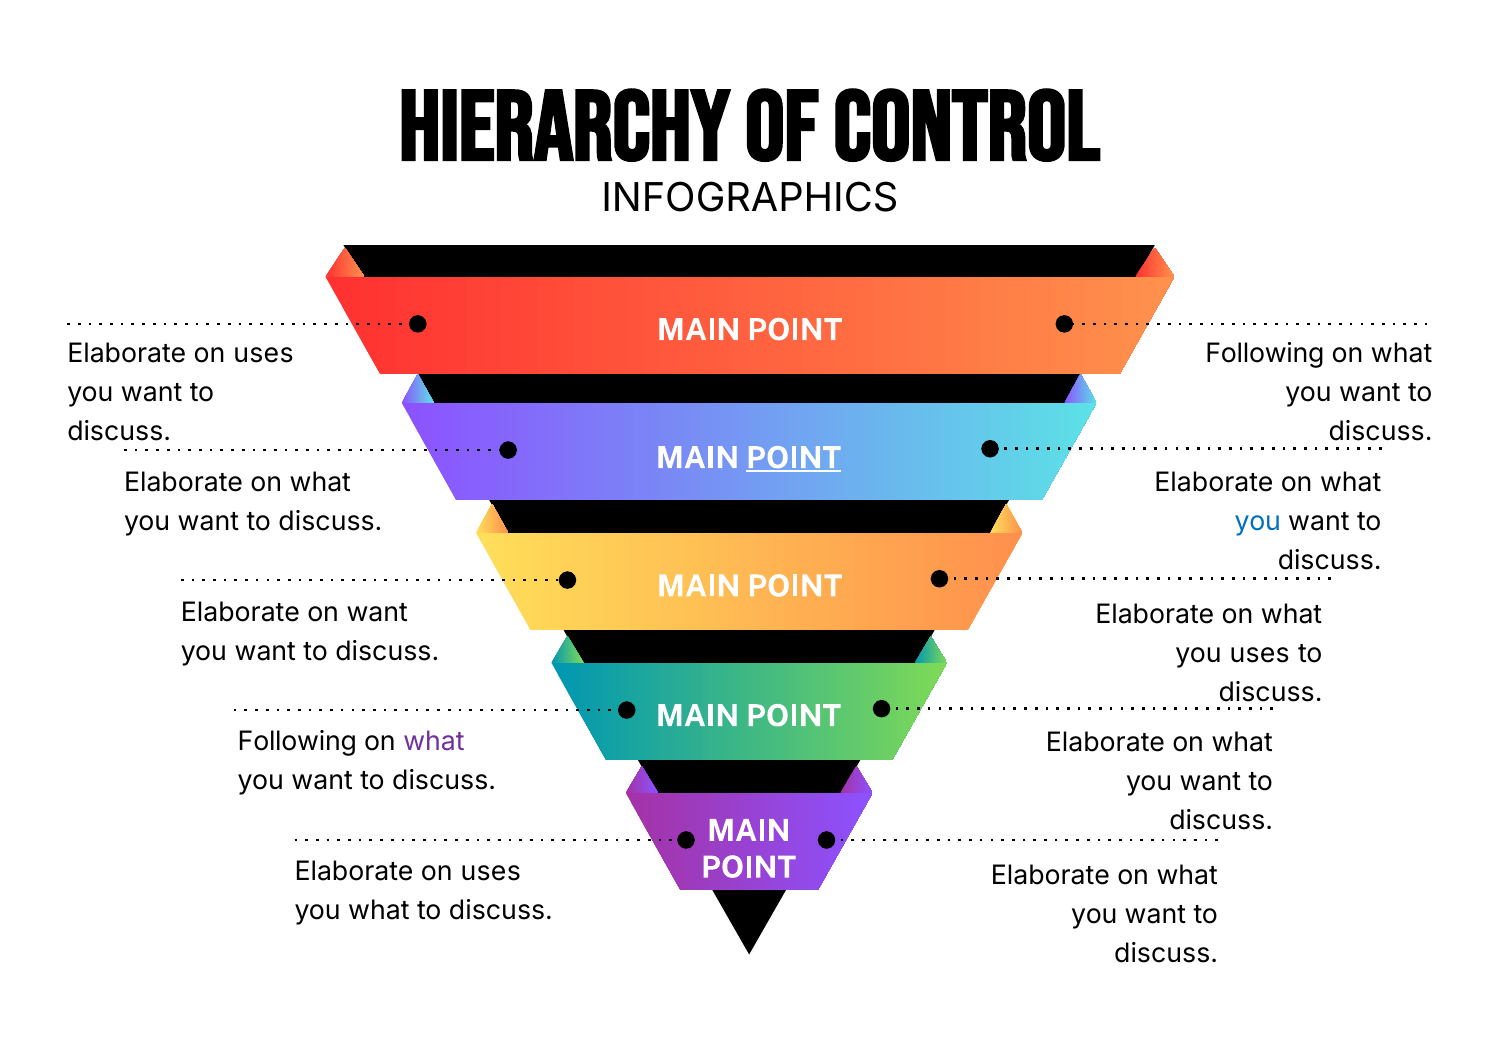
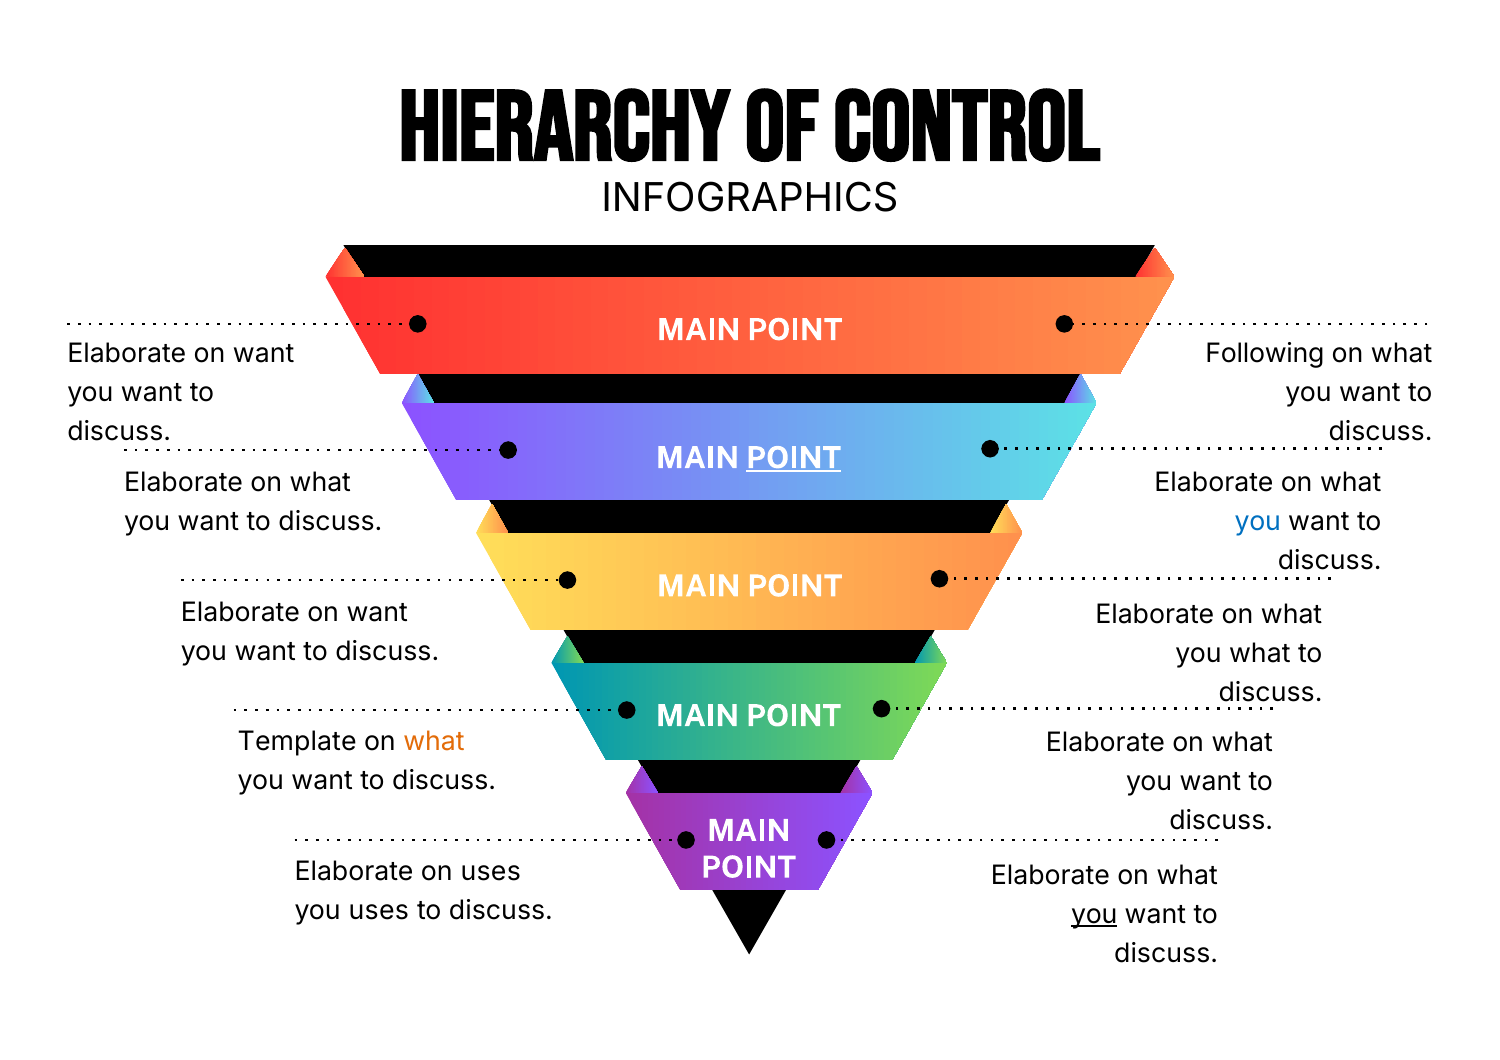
uses at (263, 353): uses -> want
you uses: uses -> what
Following at (297, 742): Following -> Template
what at (434, 742) colour: purple -> orange
you what: what -> uses
you at (1094, 915) underline: none -> present
